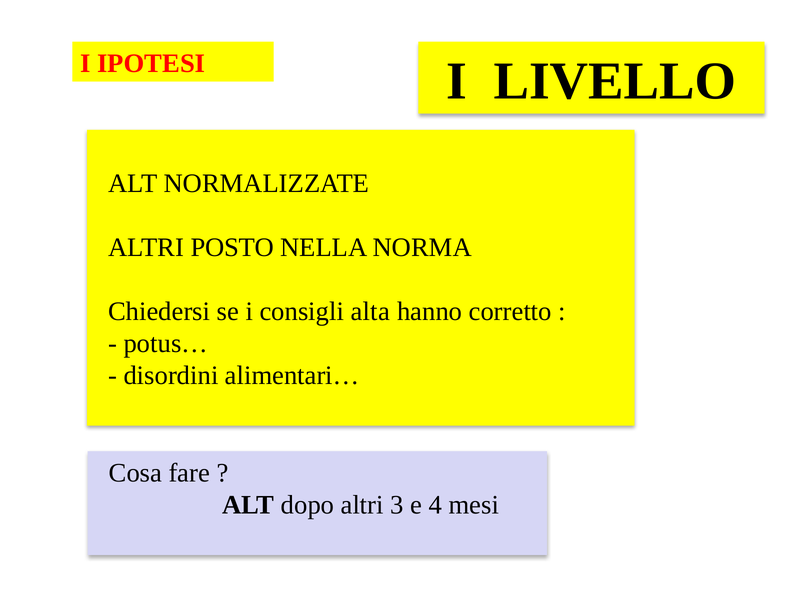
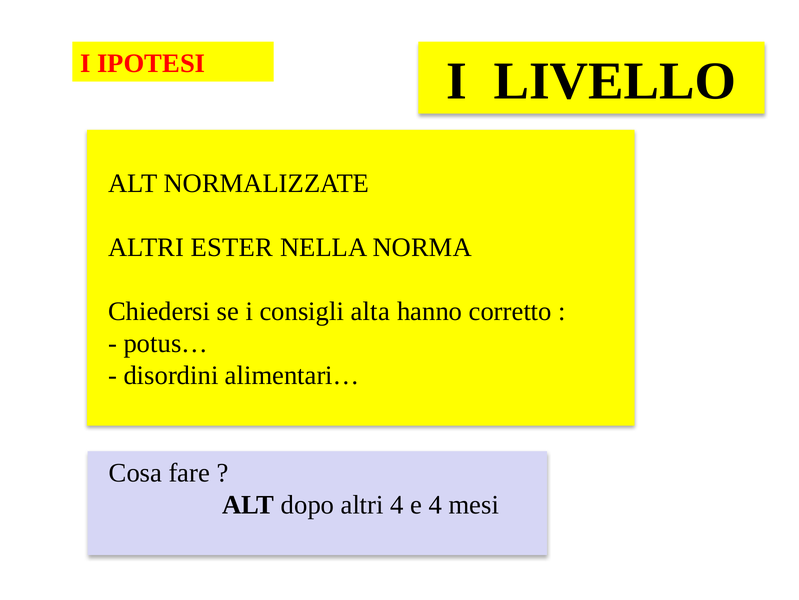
POSTO: POSTO -> ESTER
altri 3: 3 -> 4
